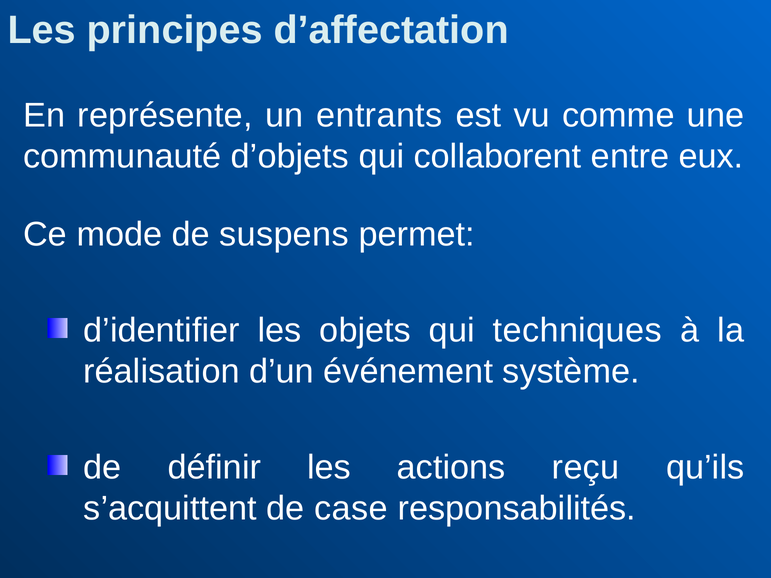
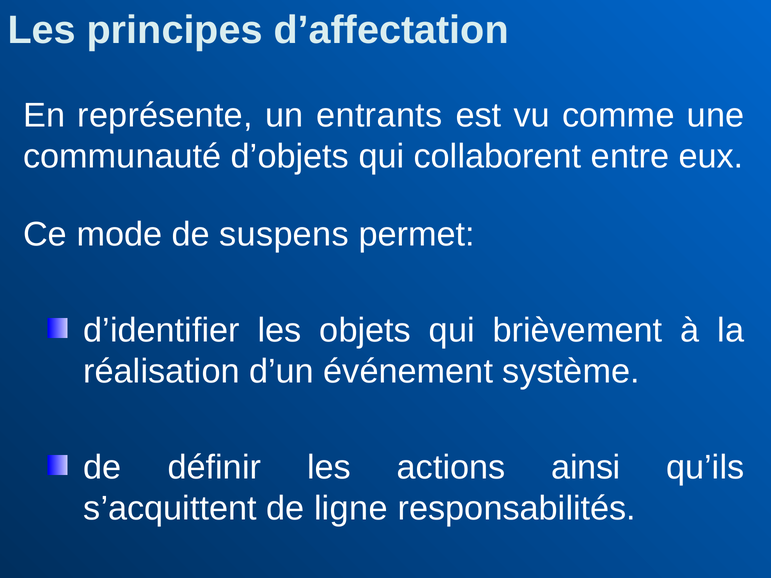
techniques: techniques -> brièvement
reçu: reçu -> ainsi
case: case -> ligne
